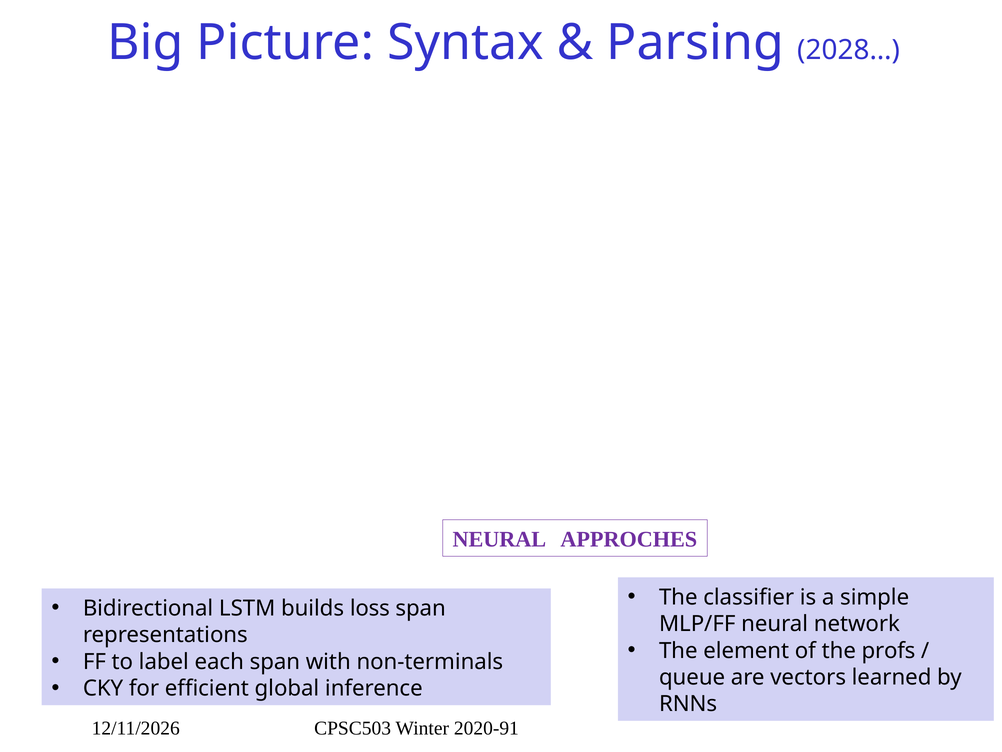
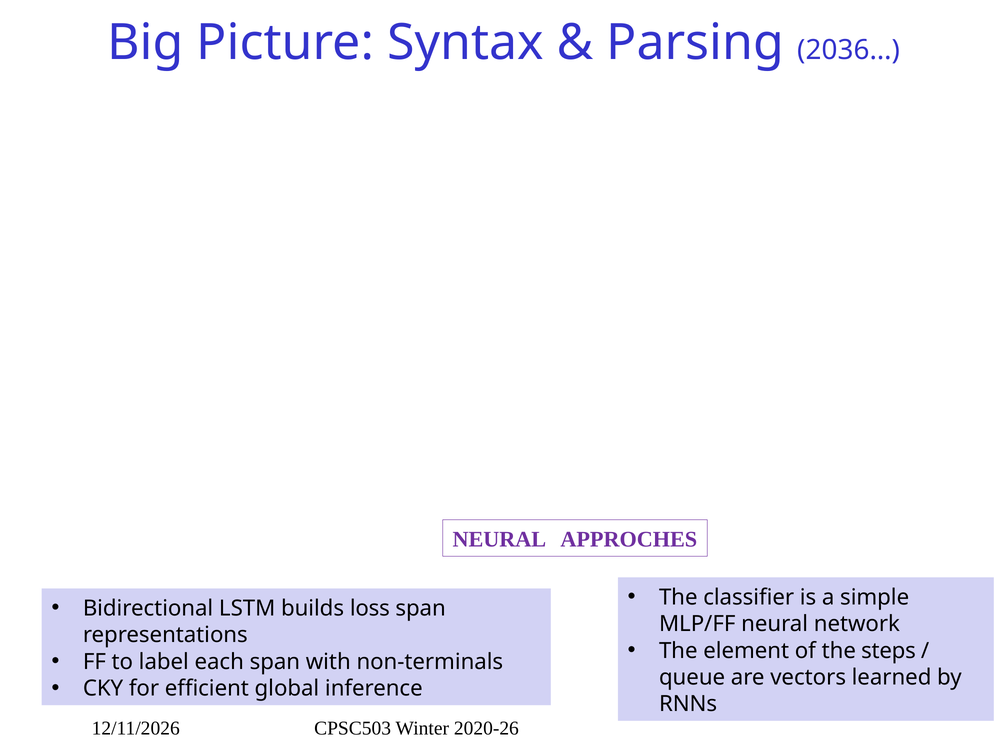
2028…: 2028… -> 2036…
profs: profs -> steps
2020-91: 2020-91 -> 2020-26
